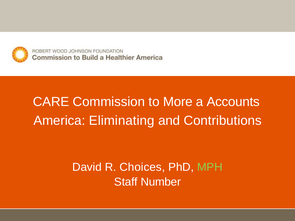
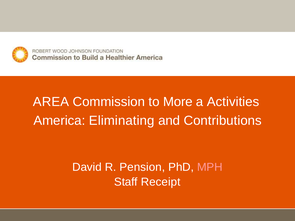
CARE: CARE -> AREA
Accounts: Accounts -> Activities
Choices: Choices -> Pension
MPH colour: light green -> pink
Number: Number -> Receipt
